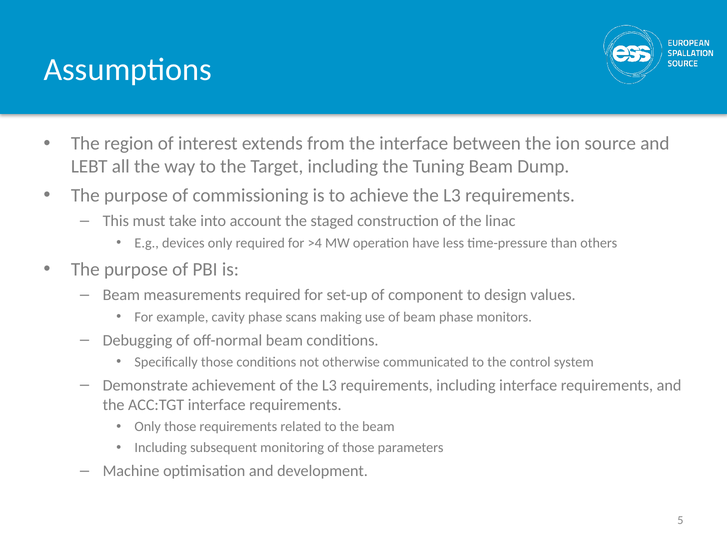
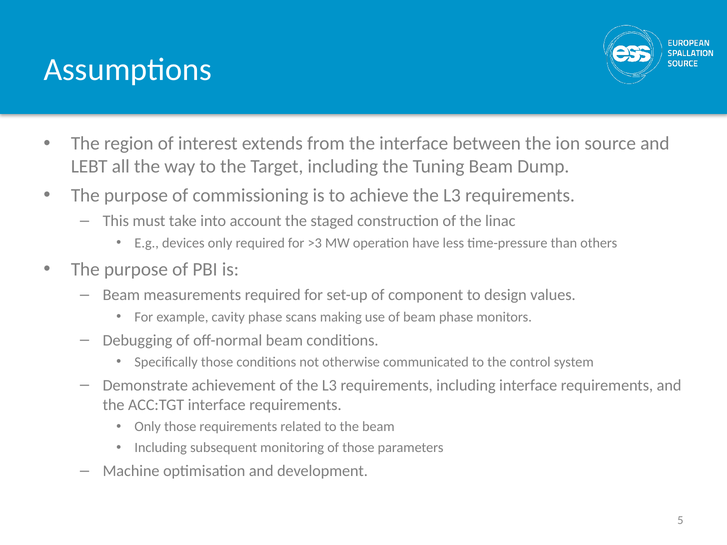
>4: >4 -> >3
